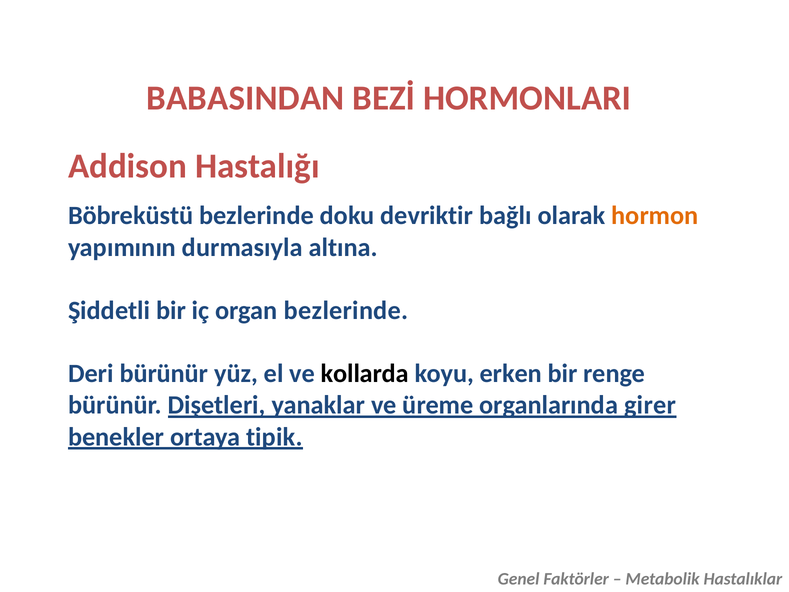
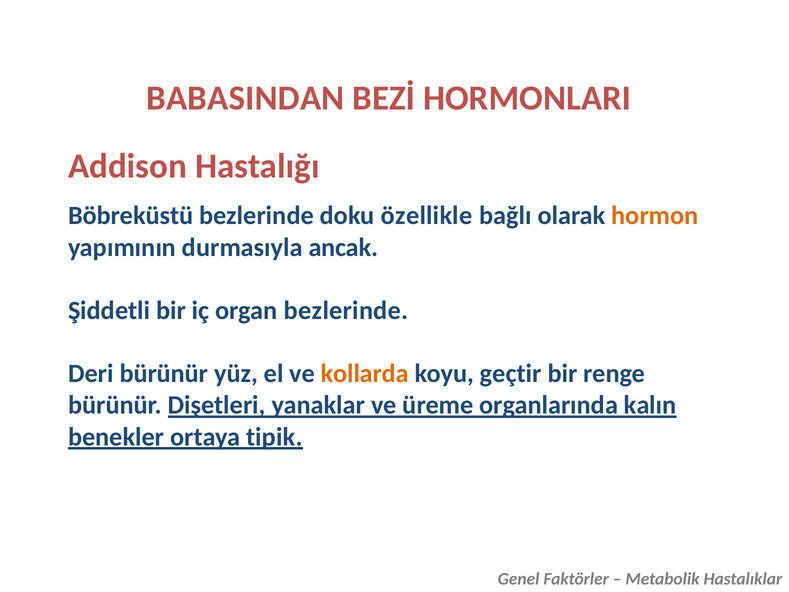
devriktir: devriktir -> özellikle
altına: altına -> ancak
kollarda colour: black -> orange
erken: erken -> geçtir
girer: girer -> kalın
